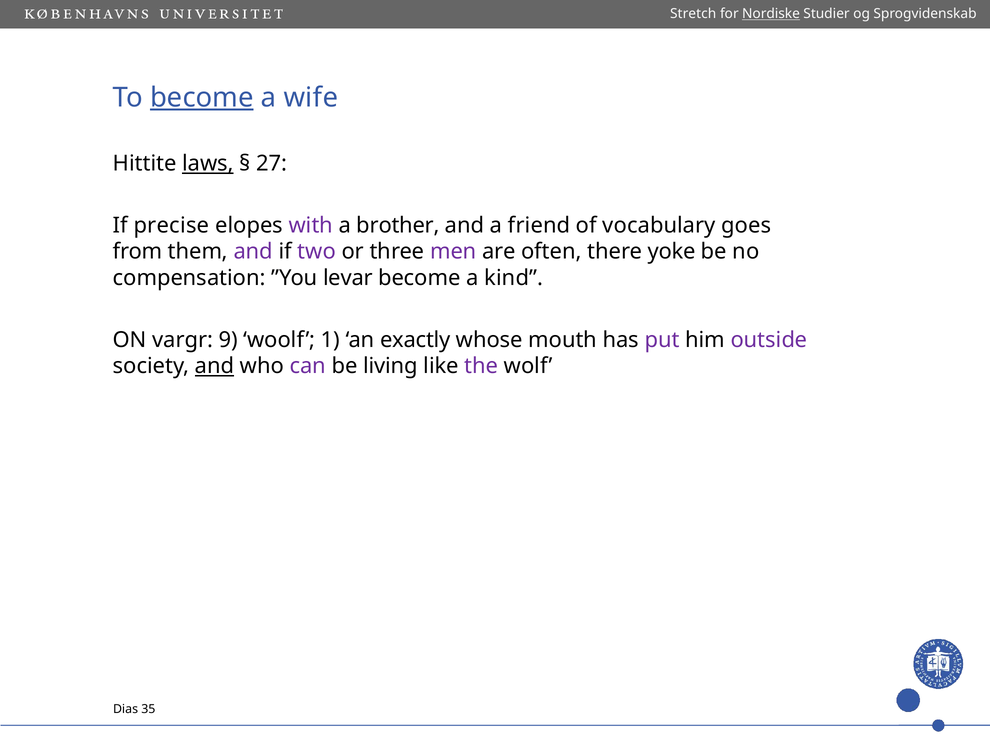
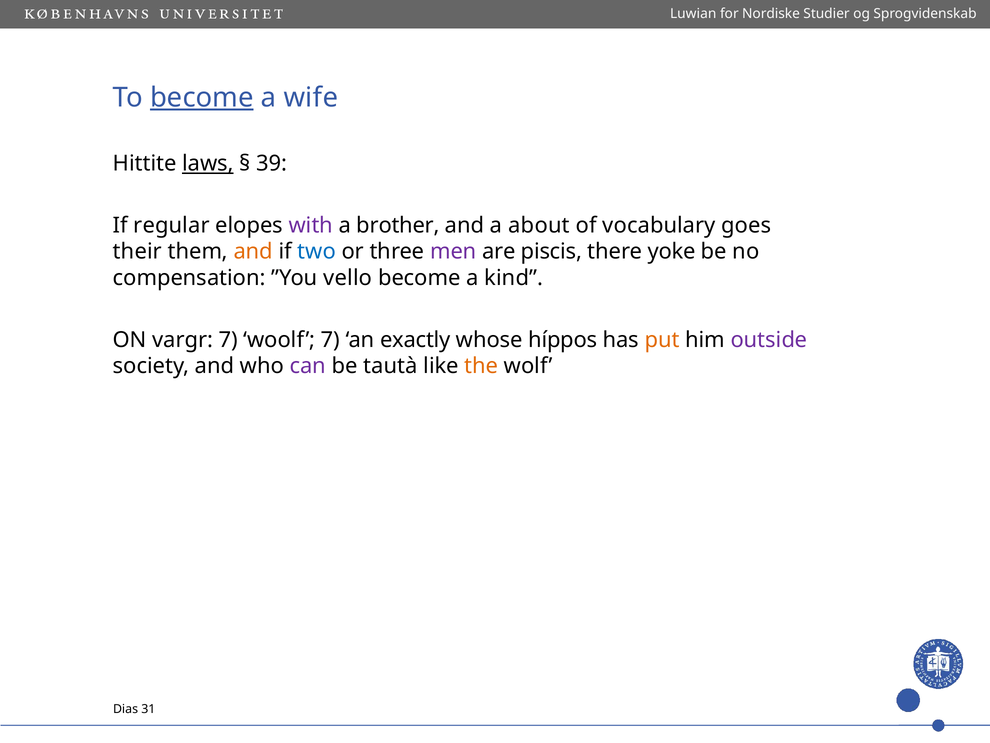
Stretch: Stretch -> Luwian
Nordiske underline: present -> none
27: 27 -> 39
precise: precise -> regular
friend: friend -> about
from: from -> their
and at (253, 252) colour: purple -> orange
two colour: purple -> blue
often: often -> piscis
levar: levar -> vello
vargr 9: 9 -> 7
woolf 1: 1 -> 7
mouth: mouth -> híppos
put colour: purple -> orange
and at (215, 366) underline: present -> none
living: living -> tautà
the colour: purple -> orange
35: 35 -> 31
